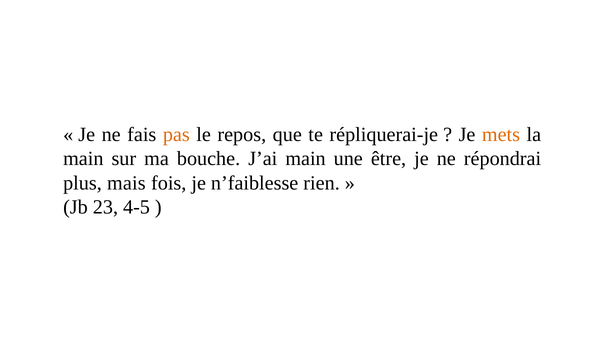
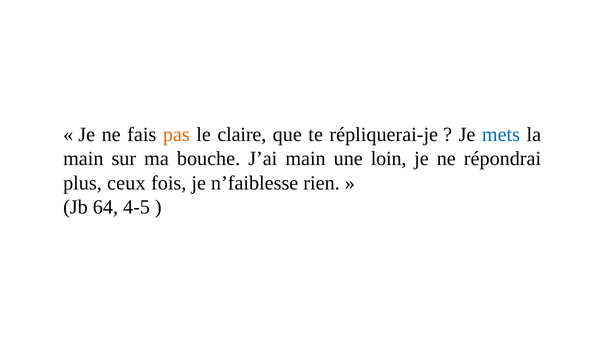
repos: repos -> claire
mets colour: orange -> blue
être: être -> loin
mais: mais -> ceux
23: 23 -> 64
